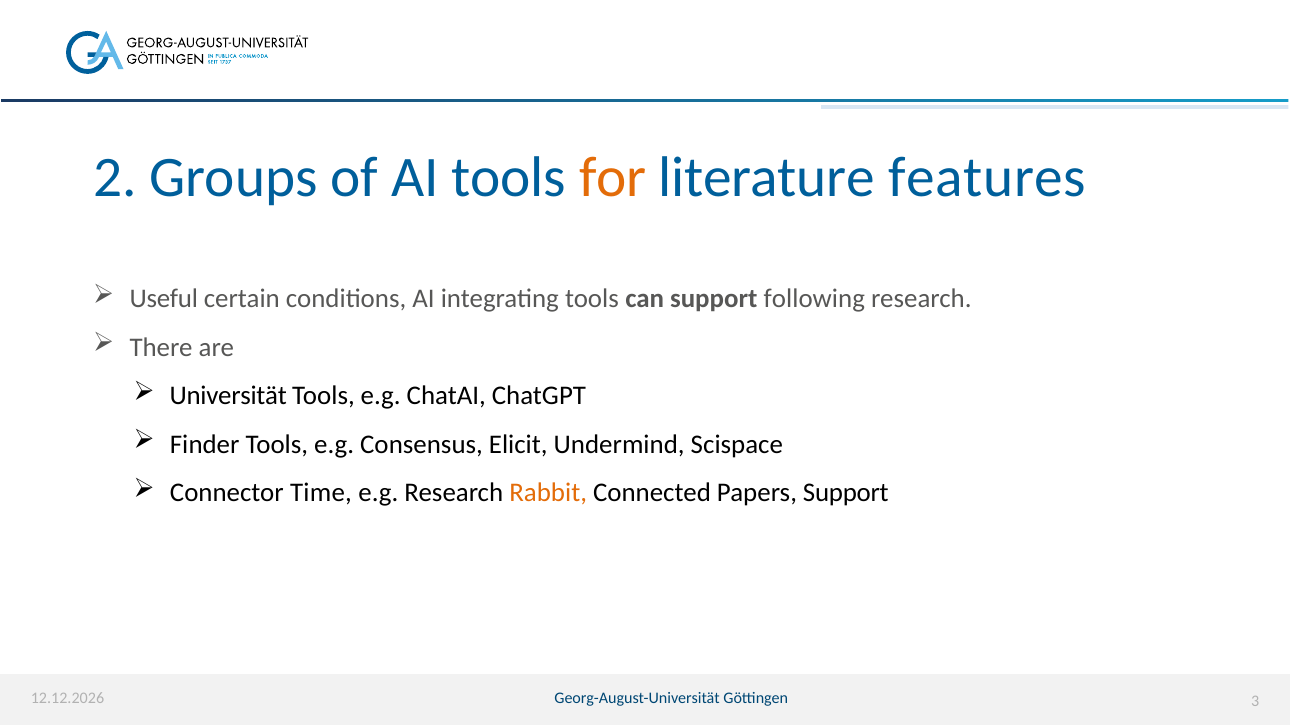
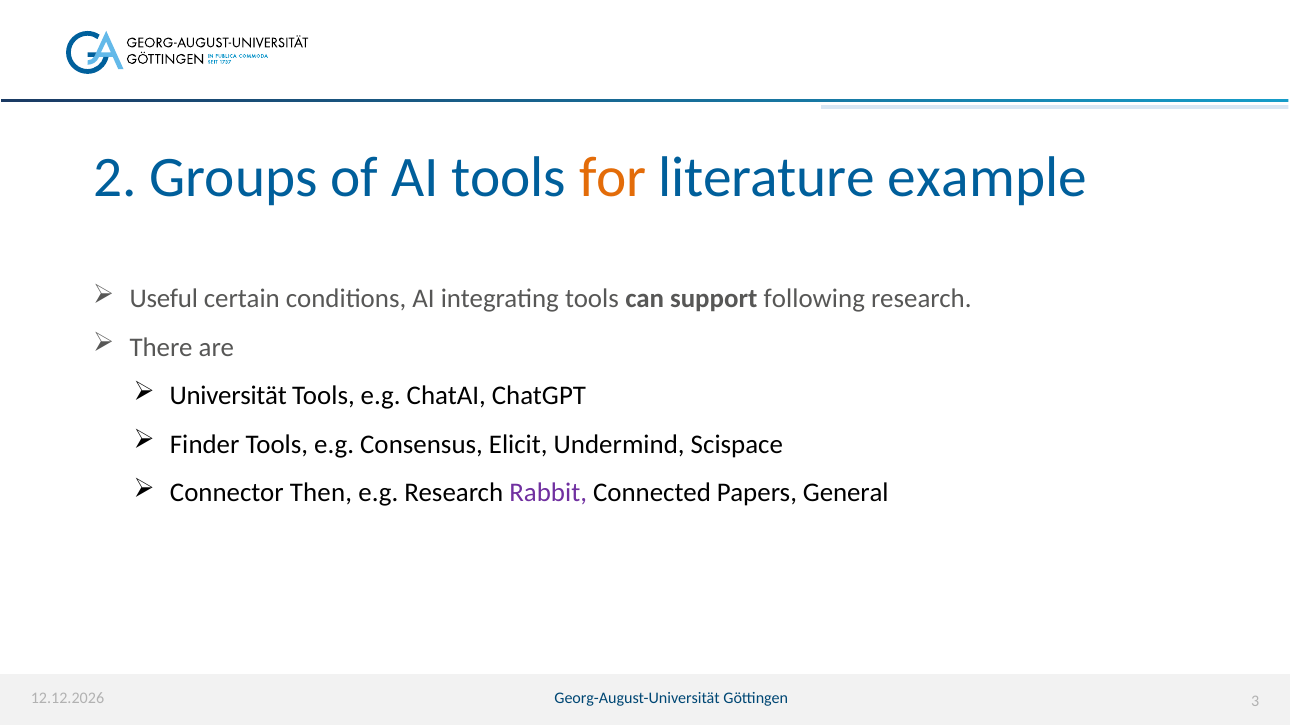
features: features -> example
Time: Time -> Then
Rabbit colour: orange -> purple
Papers Support: Support -> General
